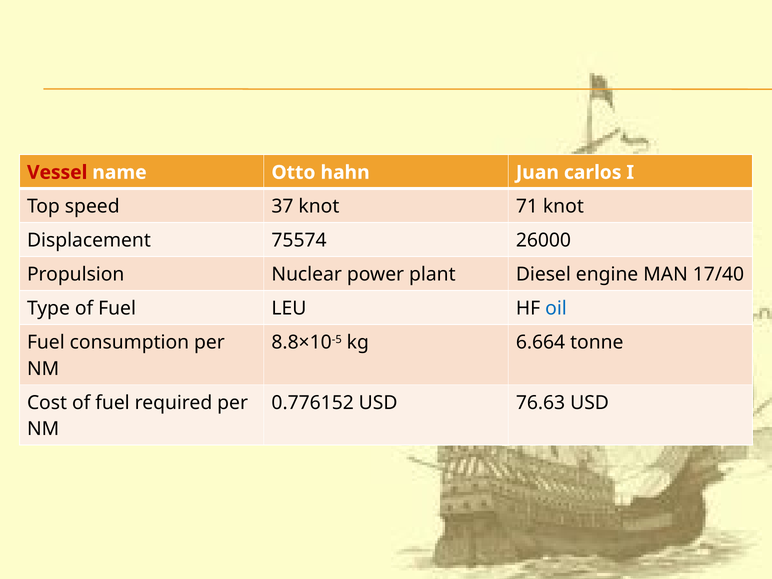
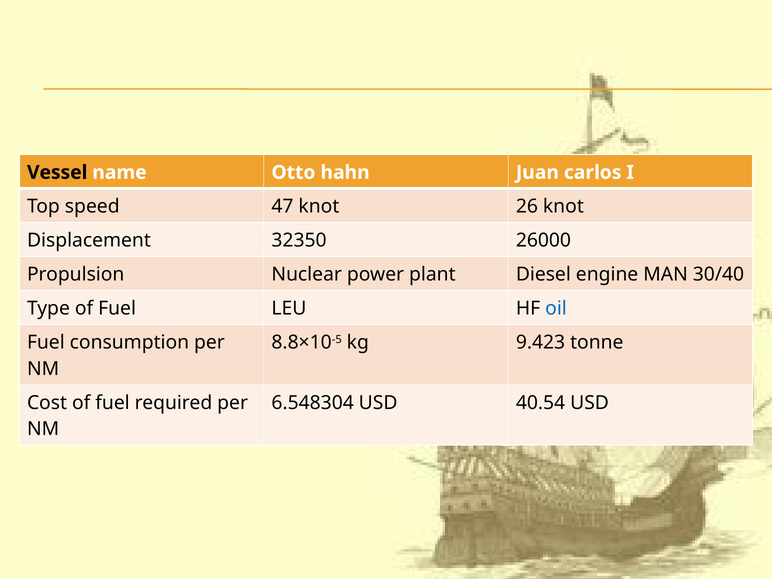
Vessel colour: red -> black
37: 37 -> 47
71: 71 -> 26
75574: 75574 -> 32350
17/40: 17/40 -> 30/40
6.664: 6.664 -> 9.423
0.776152: 0.776152 -> 6.548304
76.63: 76.63 -> 40.54
